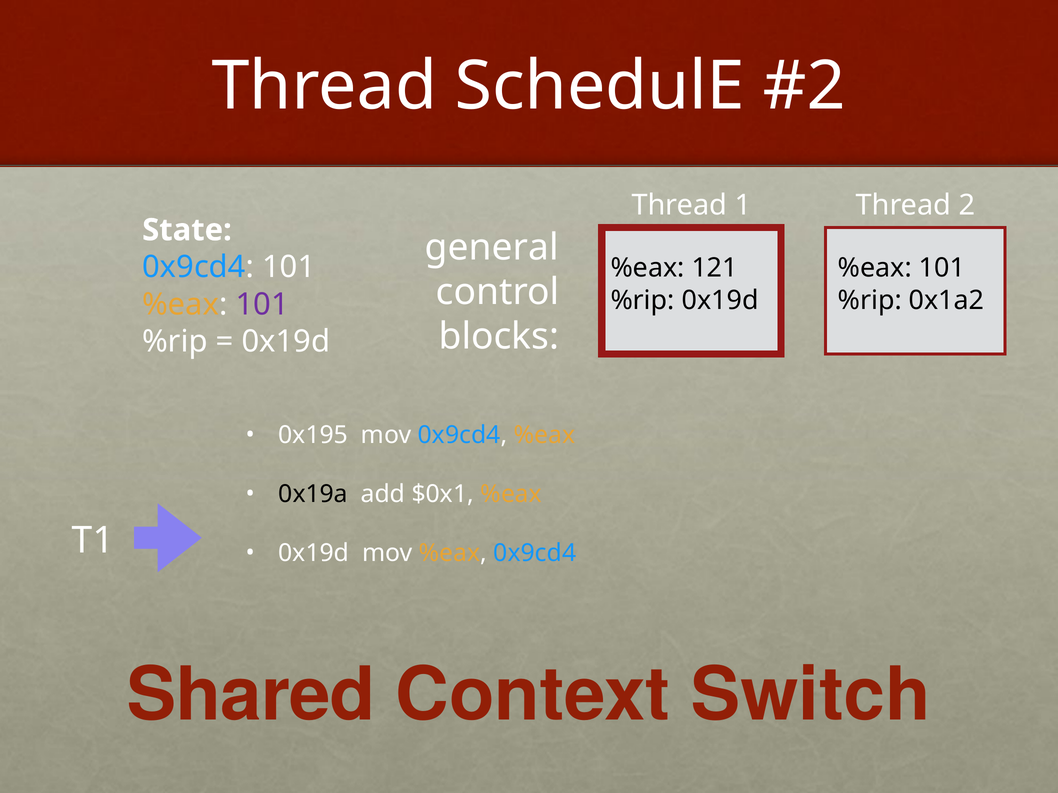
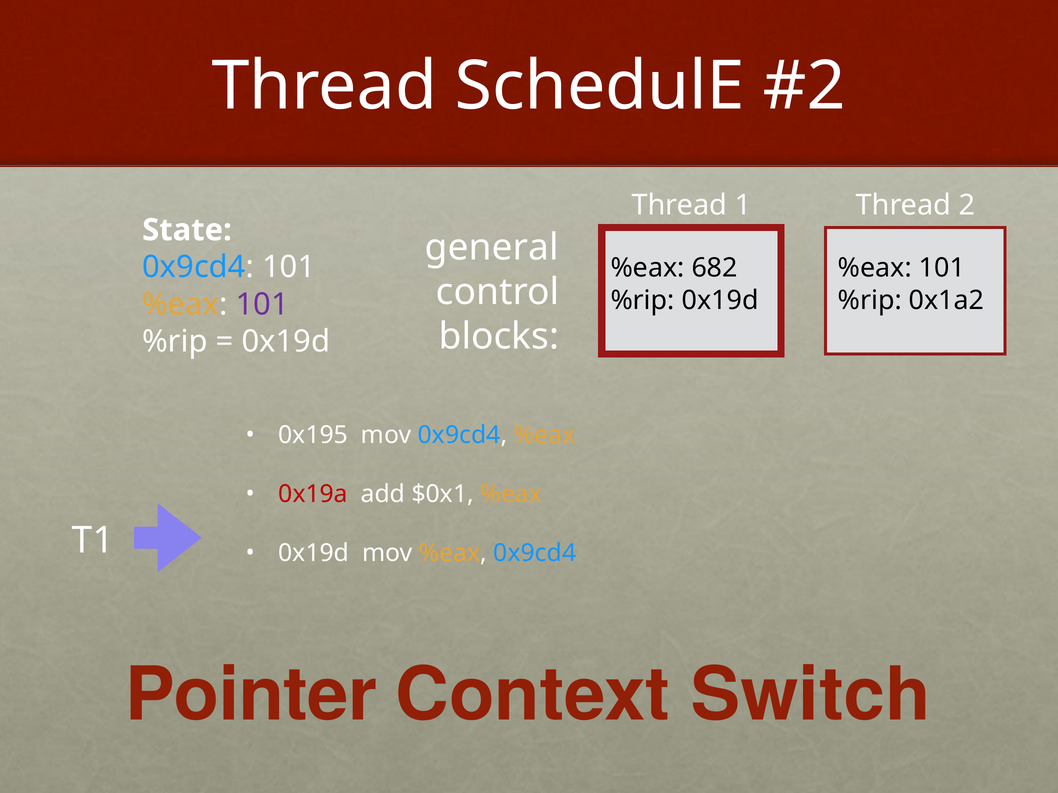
121: 121 -> 682
0x19a colour: black -> red
Shared: Shared -> Pointer
